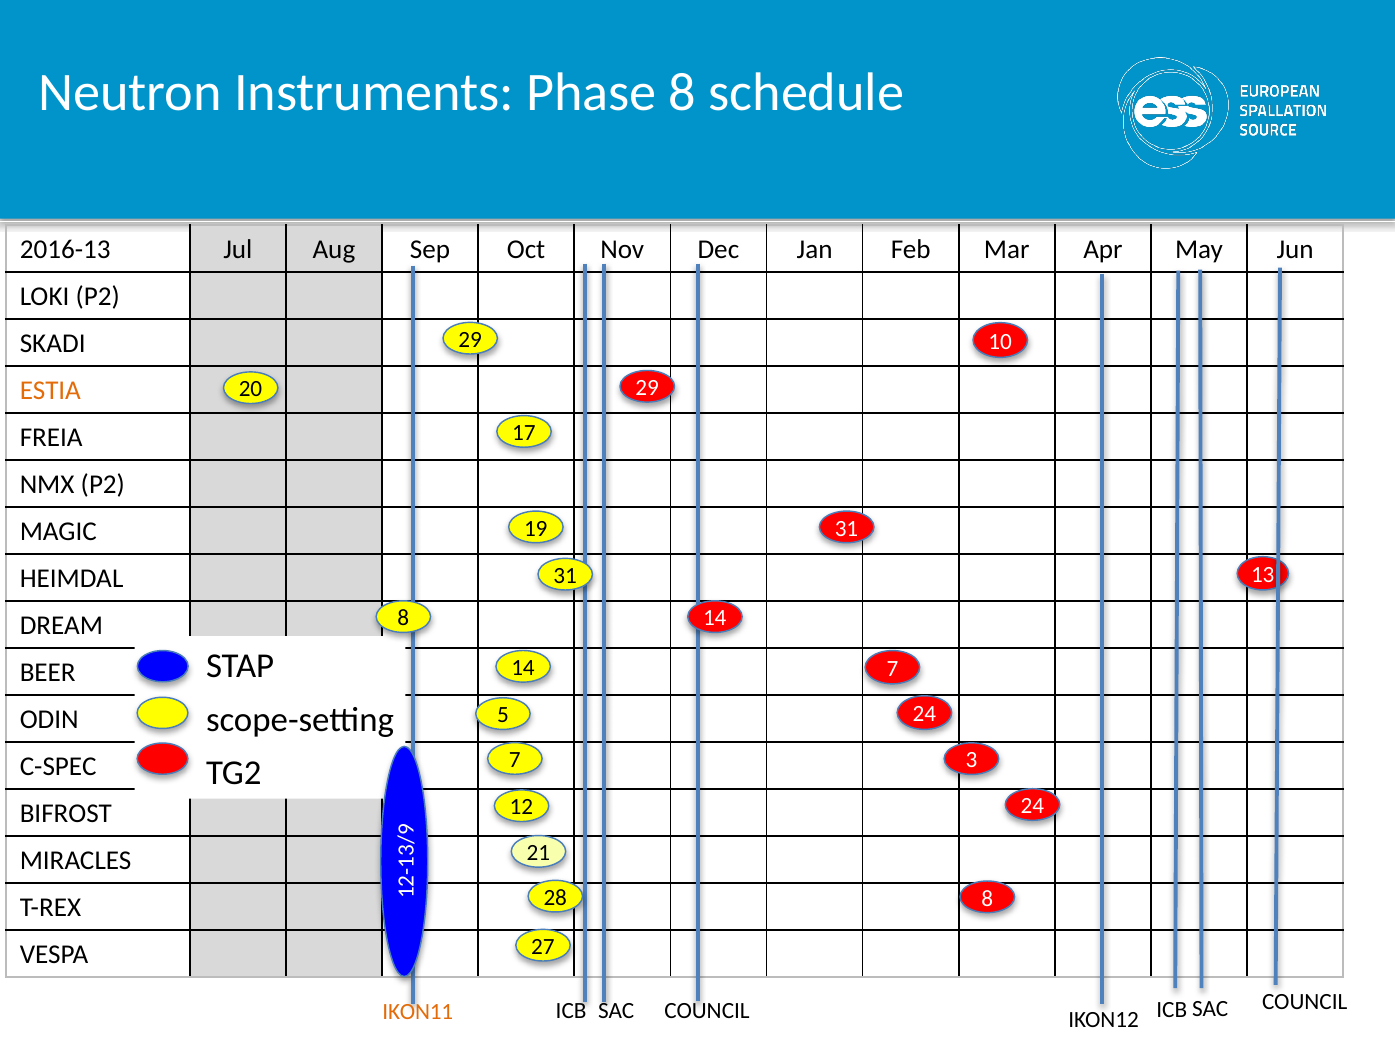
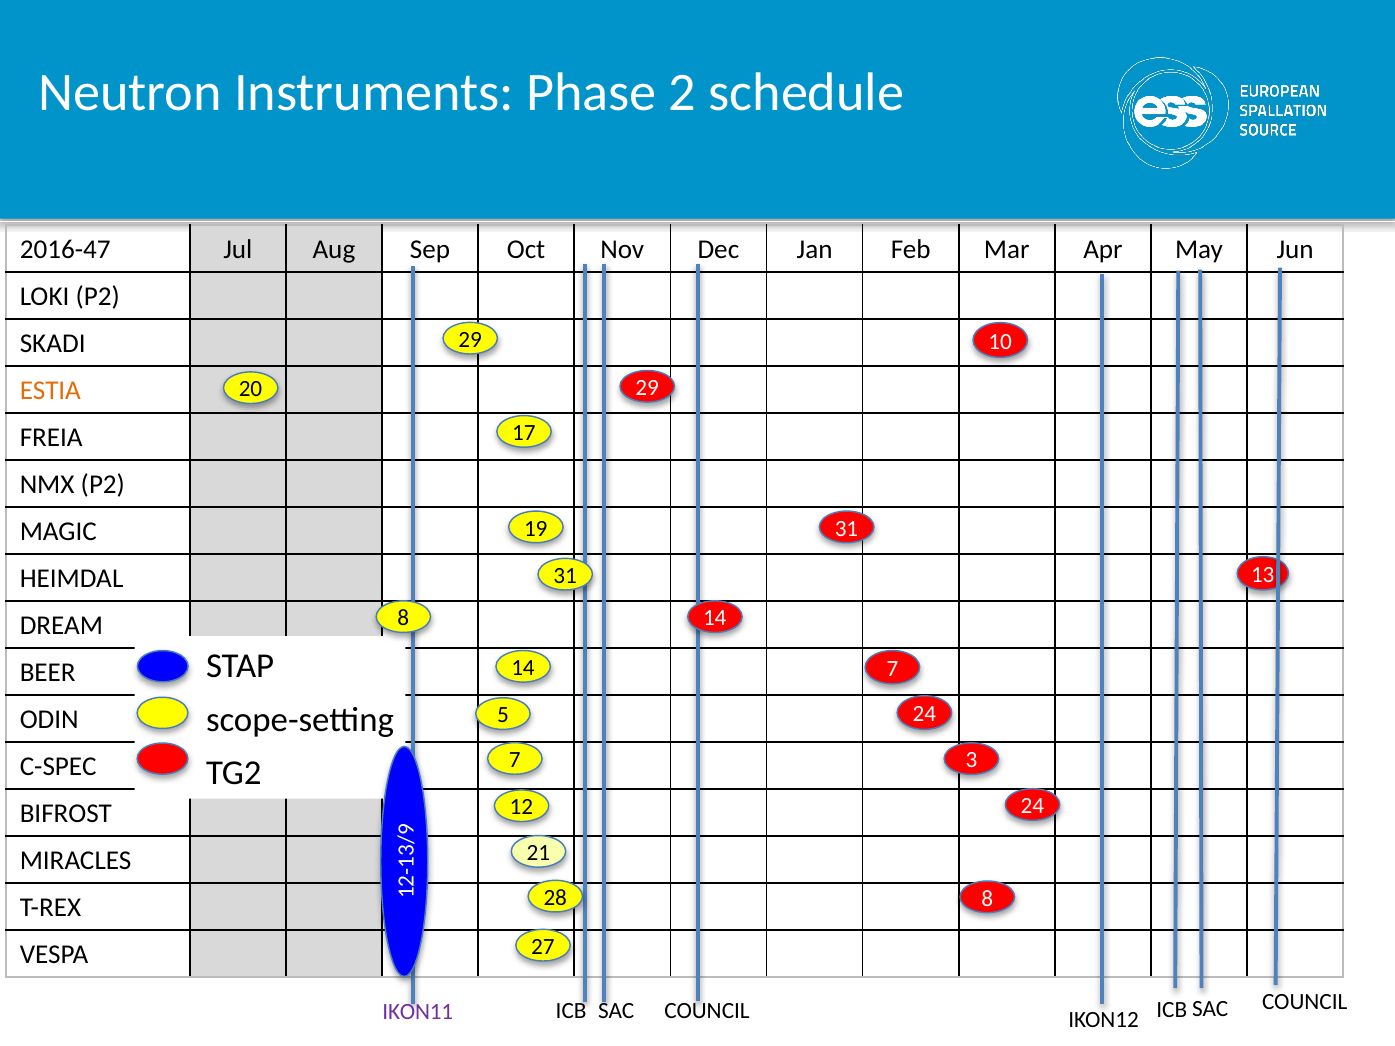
Phase 8: 8 -> 2
2016-13: 2016-13 -> 2016-47
IKON11 colour: orange -> purple
